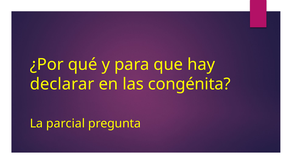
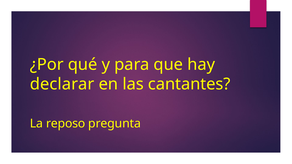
congénita: congénita -> cantantes
parcial: parcial -> reposo
